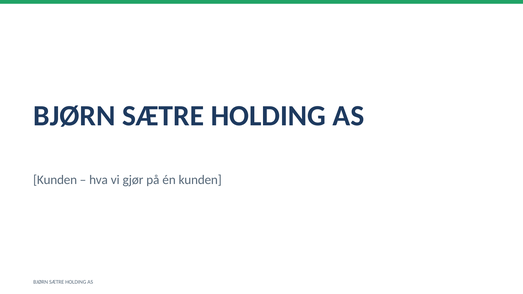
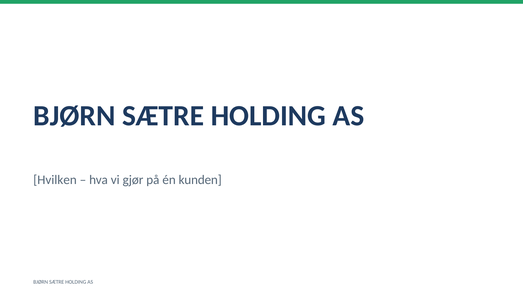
Kunden at (55, 180): Kunden -> Hvilken
